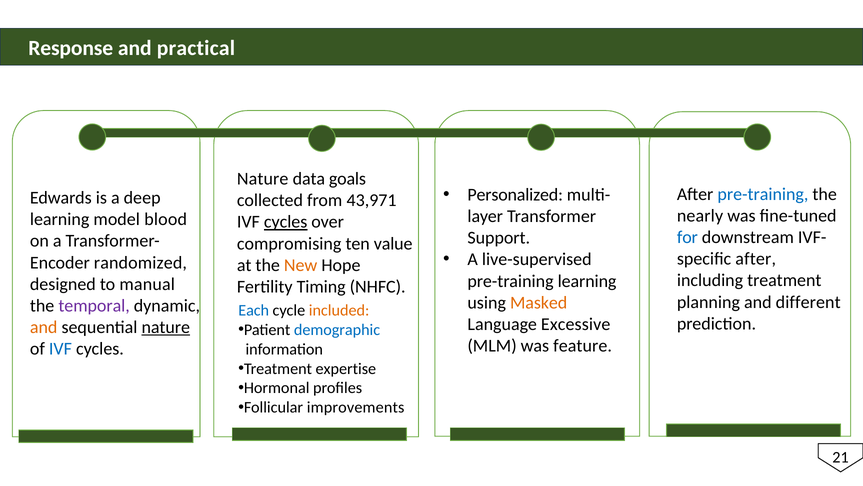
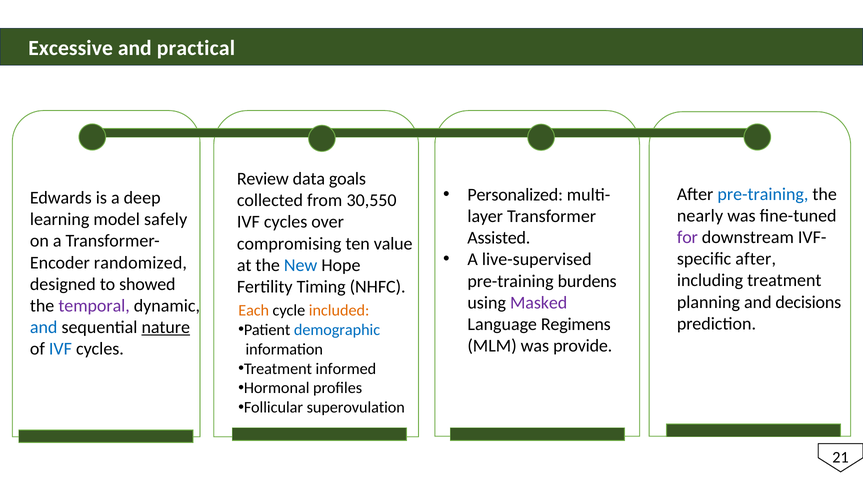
Response: Response -> Excessive
Nature at (263, 179): Nature -> Review
43,971: 43,971 -> 30,550
blood: blood -> safely
cycles at (286, 222) underline: present -> none
for colour: blue -> purple
Support: Support -> Assisted
New colour: orange -> blue
pre-training learning: learning -> burdens
manual: manual -> showed
different: different -> decisions
Masked colour: orange -> purple
Each colour: blue -> orange
Excessive: Excessive -> Regimens
and at (44, 327) colour: orange -> blue
feature: feature -> provide
expertise: expertise -> informed
improvements: improvements -> superovulation
